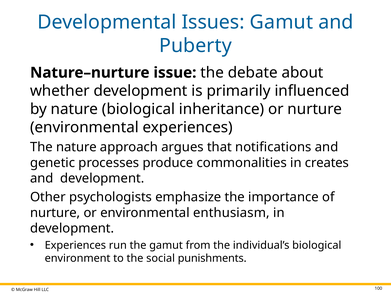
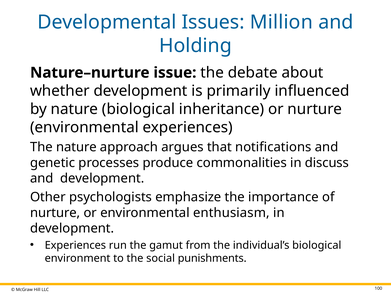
Issues Gamut: Gamut -> Million
Puberty: Puberty -> Holding
creates: creates -> discuss
